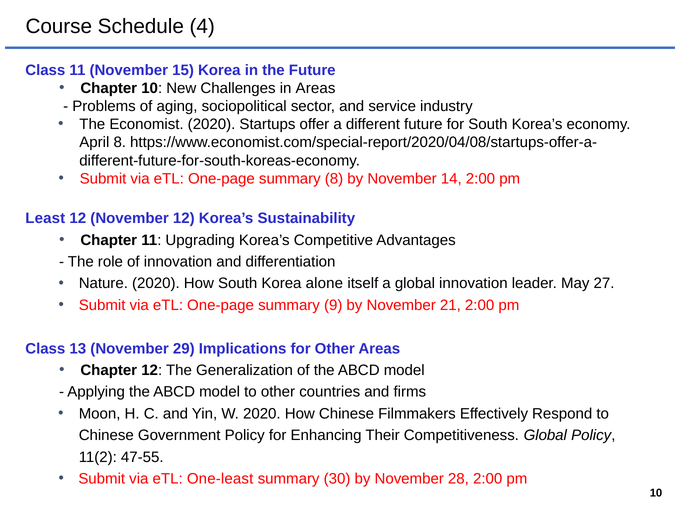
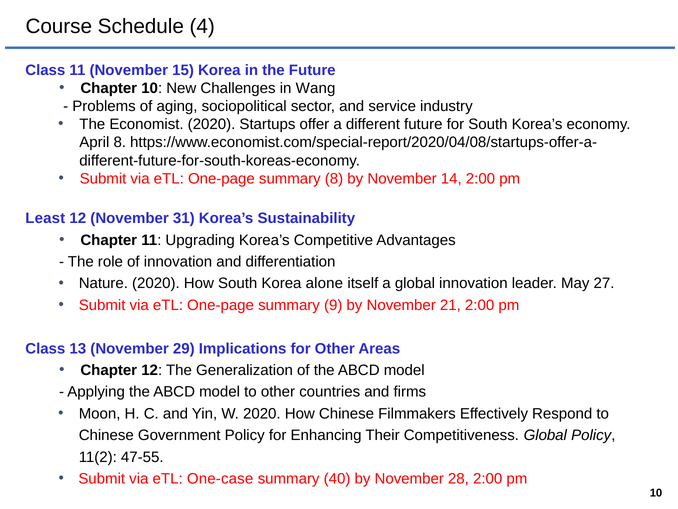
in Areas: Areas -> Wang
November 12: 12 -> 31
One-least: One-least -> One-case
30: 30 -> 40
